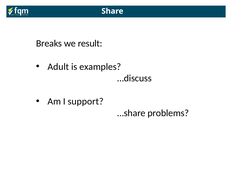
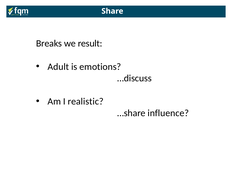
examples: examples -> emotions
support: support -> realistic
problems: problems -> influence
